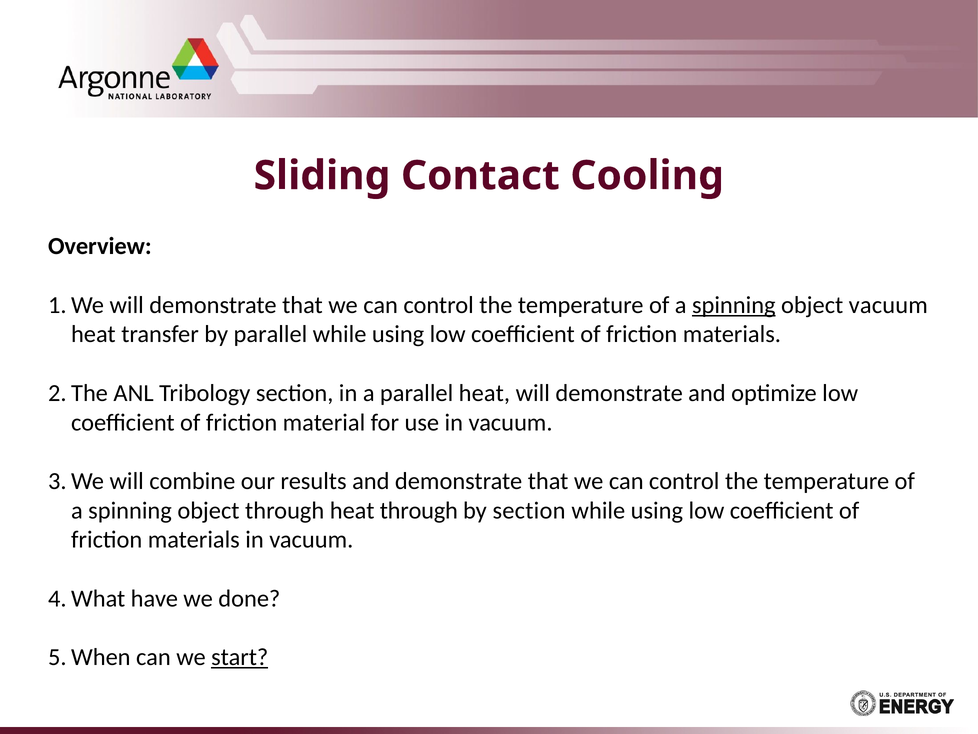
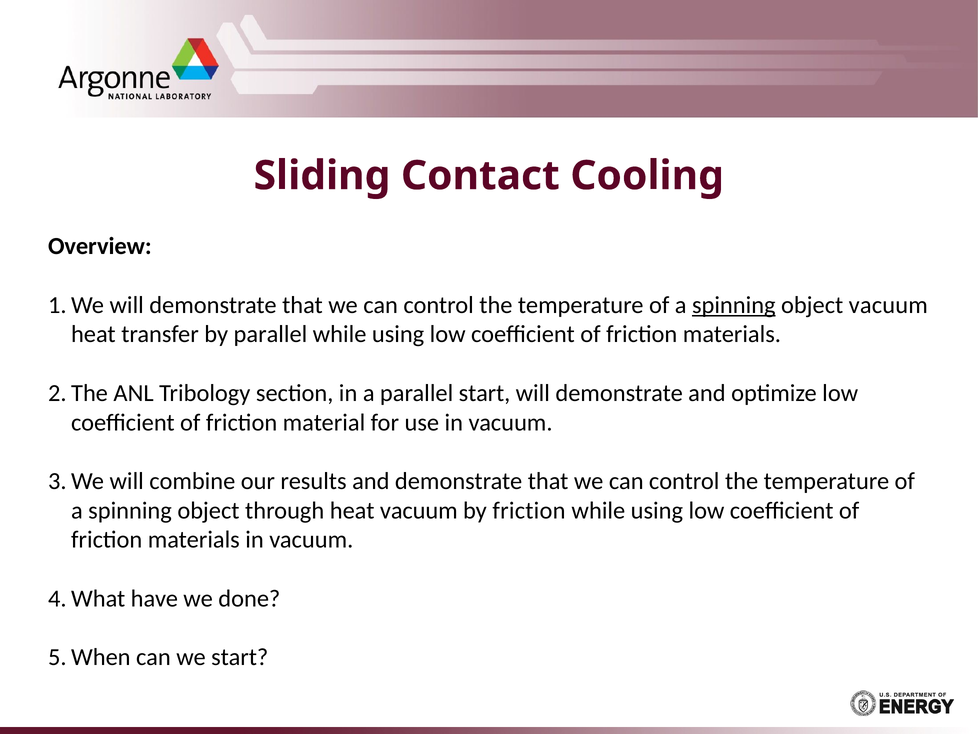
parallel heat: heat -> start
heat through: through -> vacuum
by section: section -> friction
start at (240, 657) underline: present -> none
